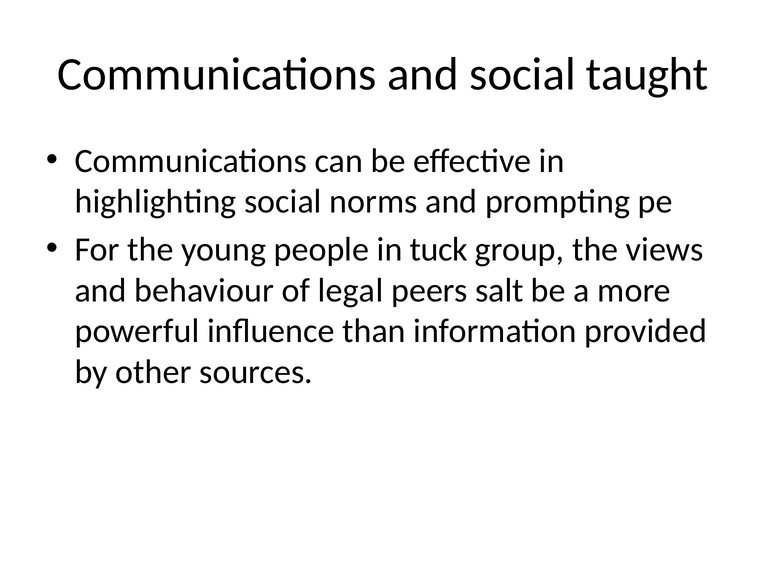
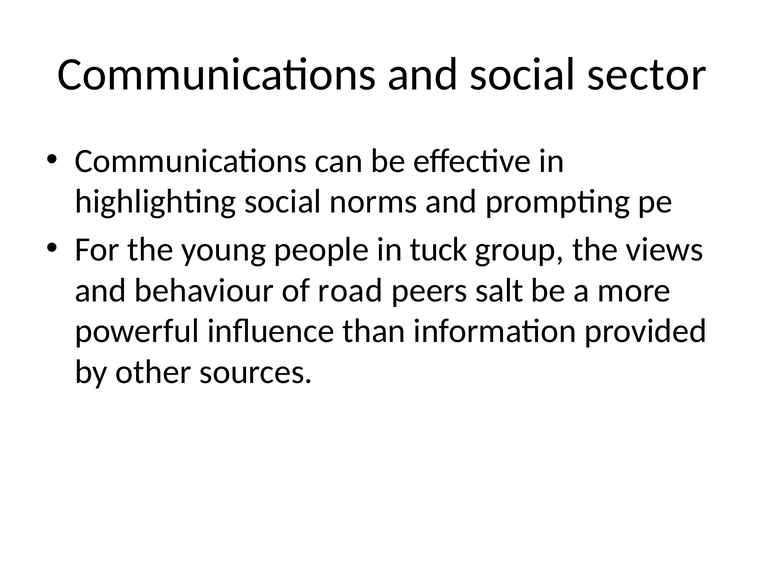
taught: taught -> sector
legal: legal -> road
